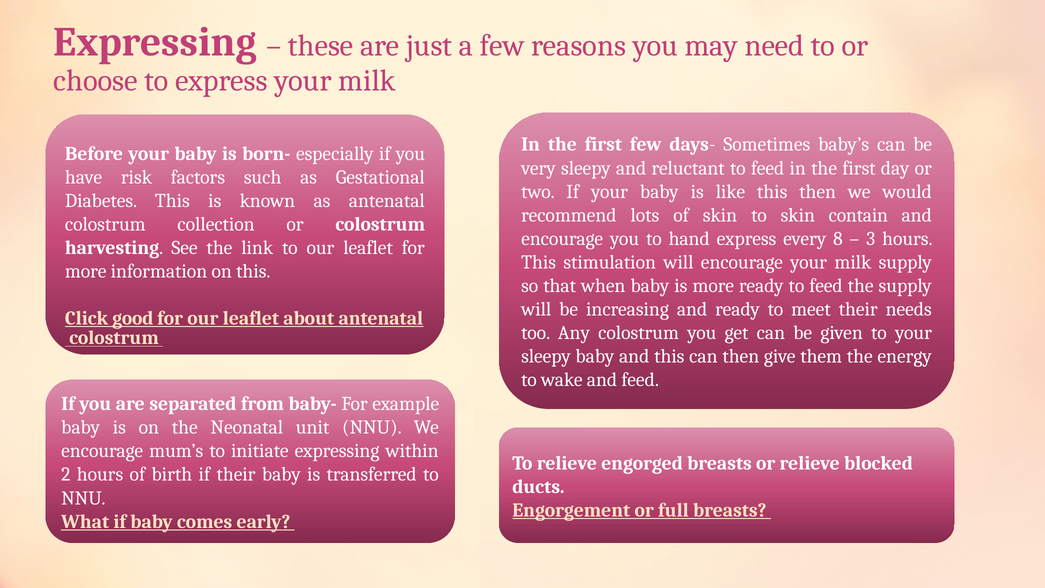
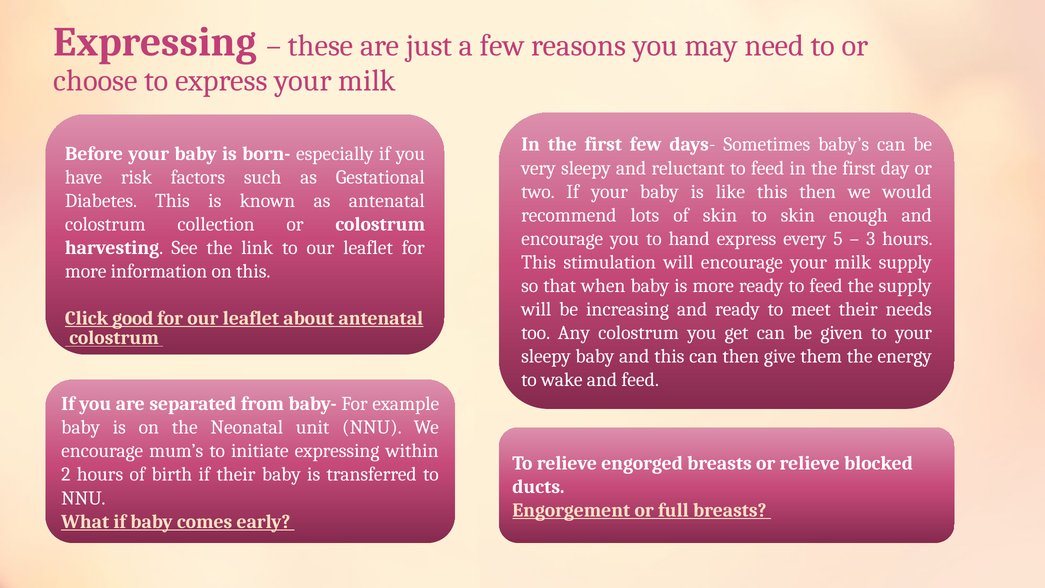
contain: contain -> enough
8: 8 -> 5
